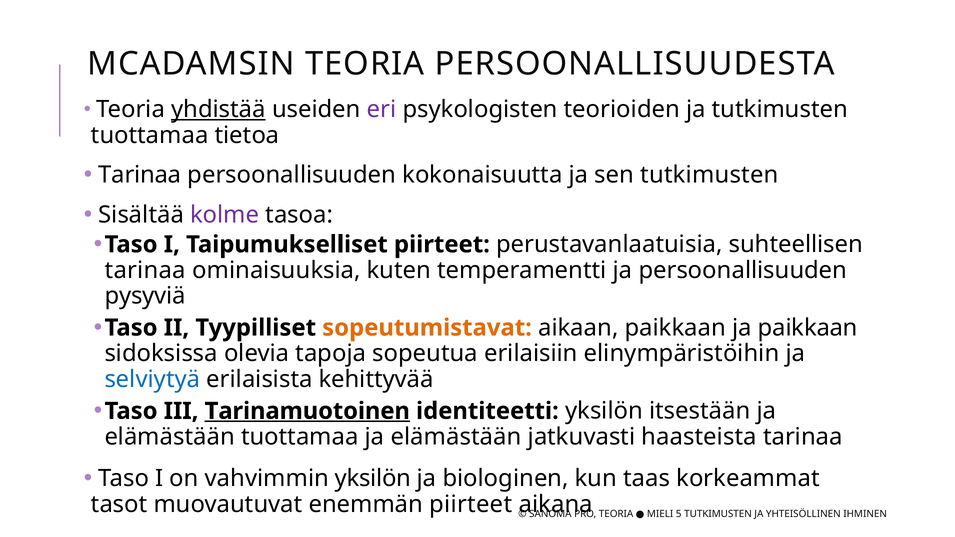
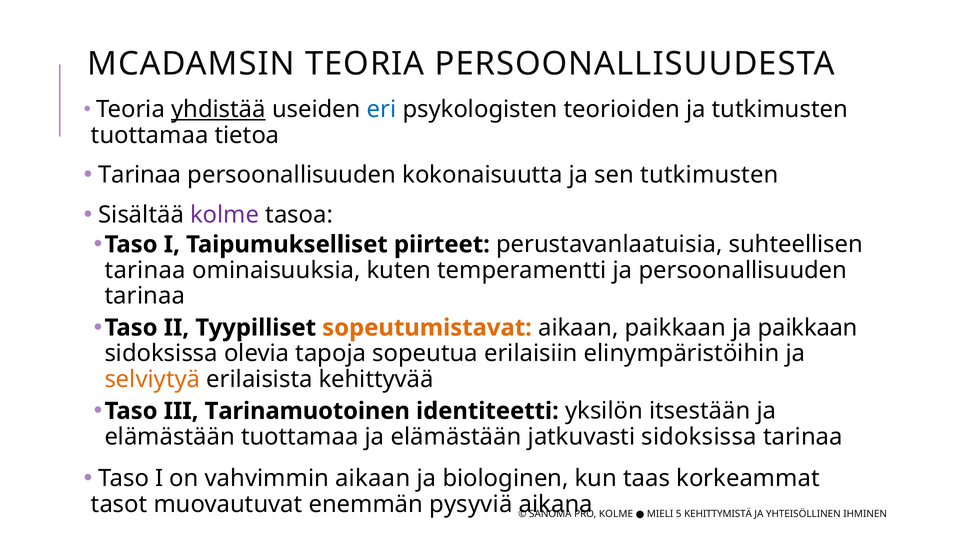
eri colour: purple -> blue
pysyviä at (145, 296): pysyviä -> tarinaa
selviytyä colour: blue -> orange
Tarinamuotoinen underline: present -> none
jatkuvasti haasteista: haasteista -> sidoksissa
vahvimmin yksilön: yksilön -> aikaan
enemmän piirteet: piirteet -> pysyviä
TEORIA at (616, 514): TEORIA -> KOLME
5 TUTKIMUSTEN: TUTKIMUSTEN -> KEHITTYMISTÄ
